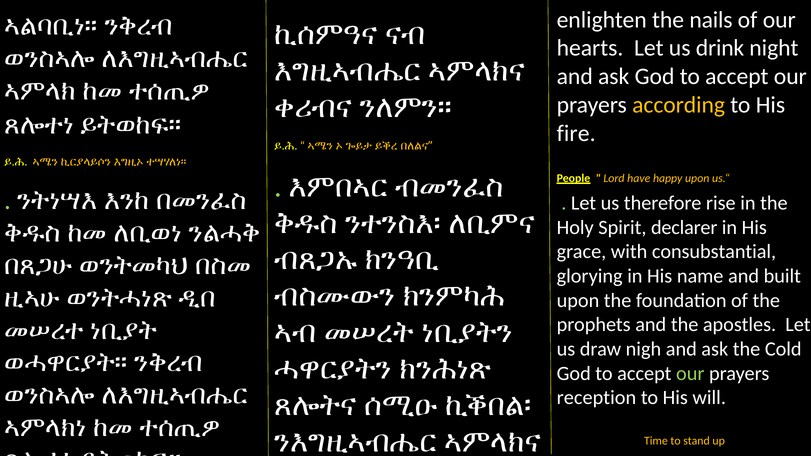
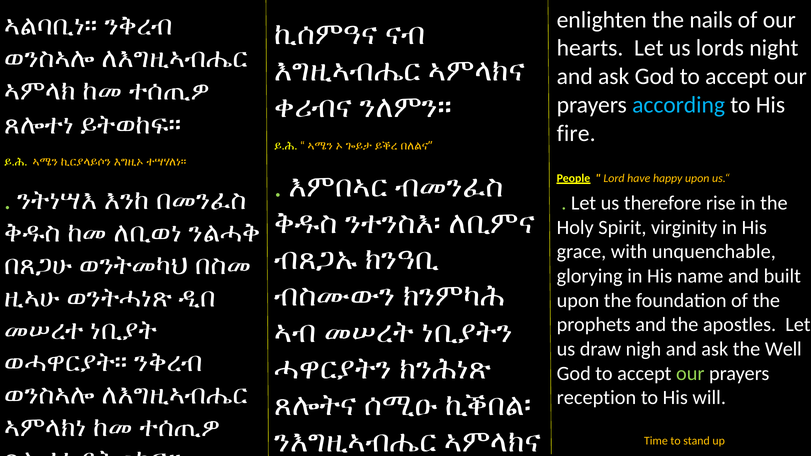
drink: drink -> lords
according colour: yellow -> light blue
declarer: declarer -> virginity
consubstantial: consubstantial -> unquenchable
Cold: Cold -> Well
